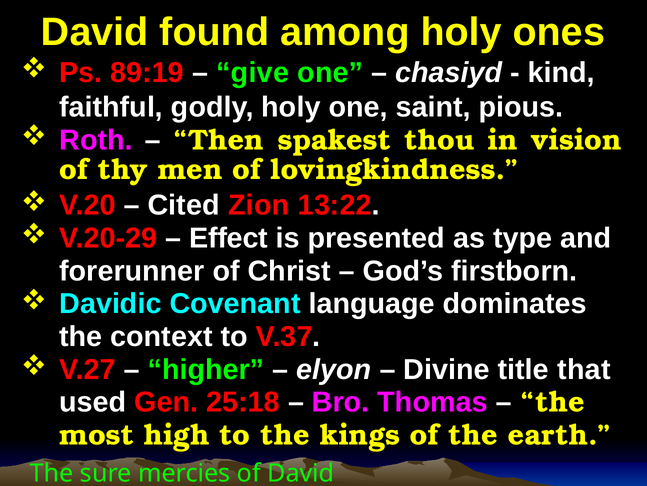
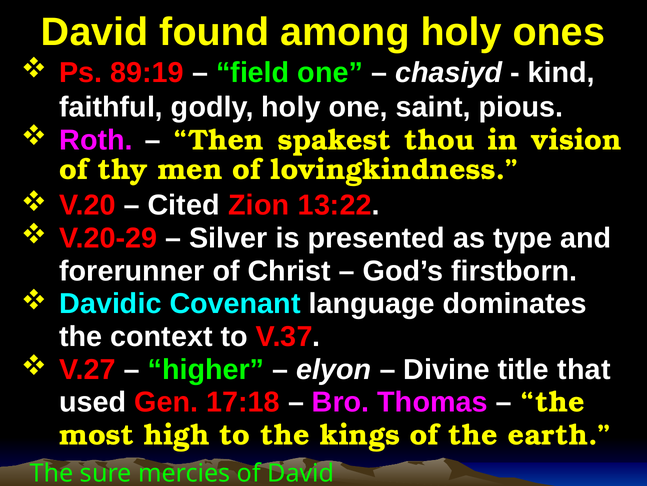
give: give -> field
Effect: Effect -> Silver
25:18: 25:18 -> 17:18
